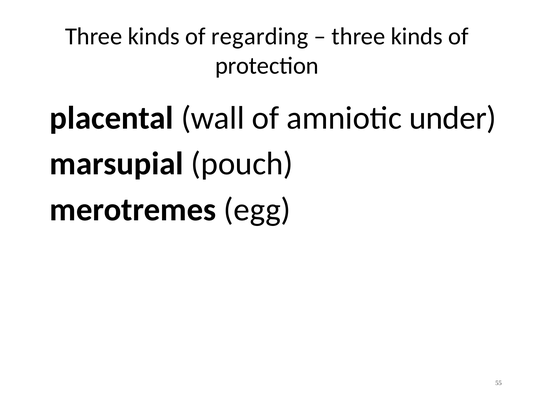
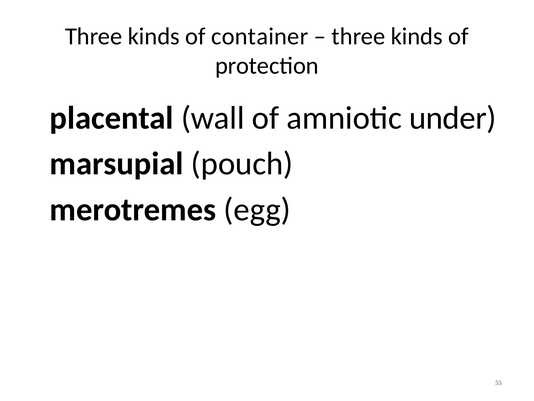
regarding: regarding -> container
